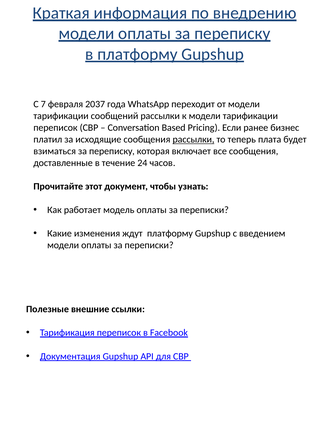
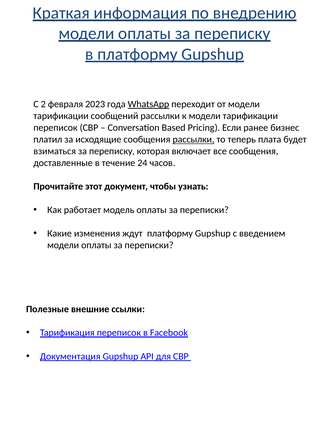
7: 7 -> 2
2037: 2037 -> 2023
WhatsApp underline: none -> present
